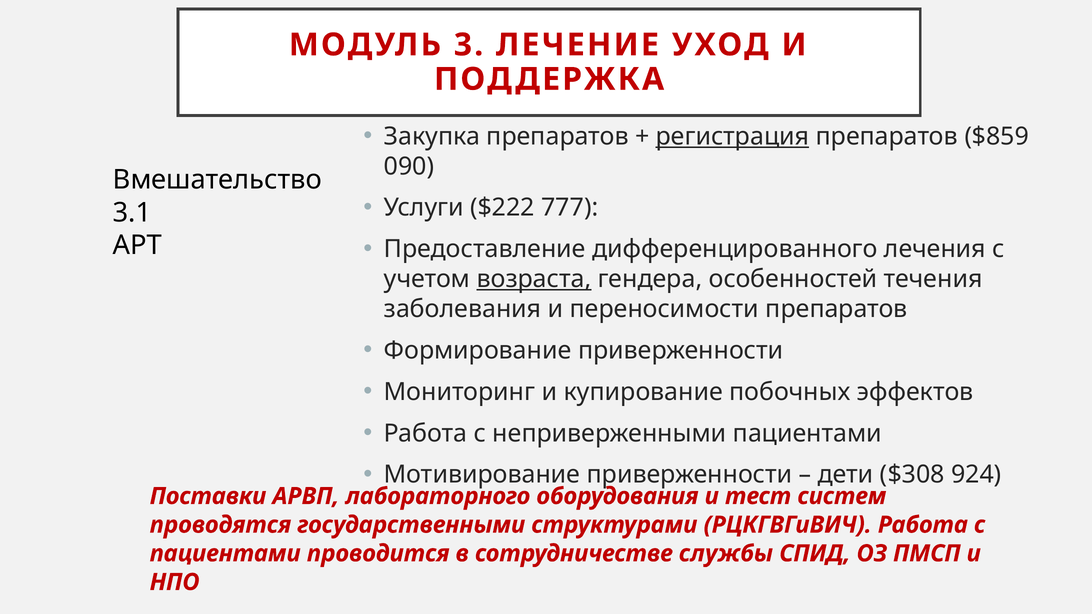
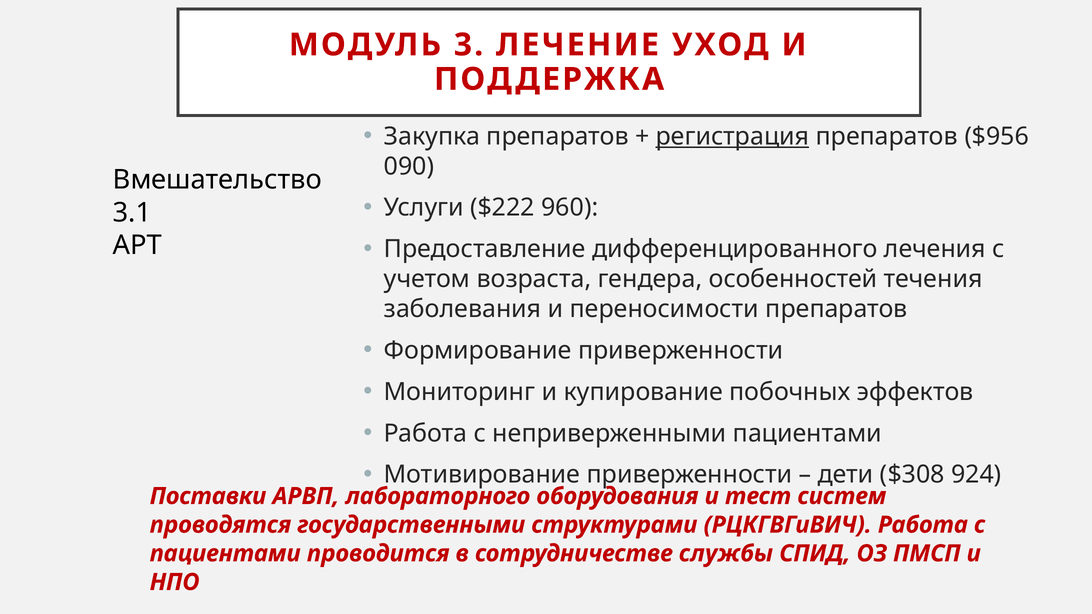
$859: $859 -> $956
777: 777 -> 960
возраста underline: present -> none
